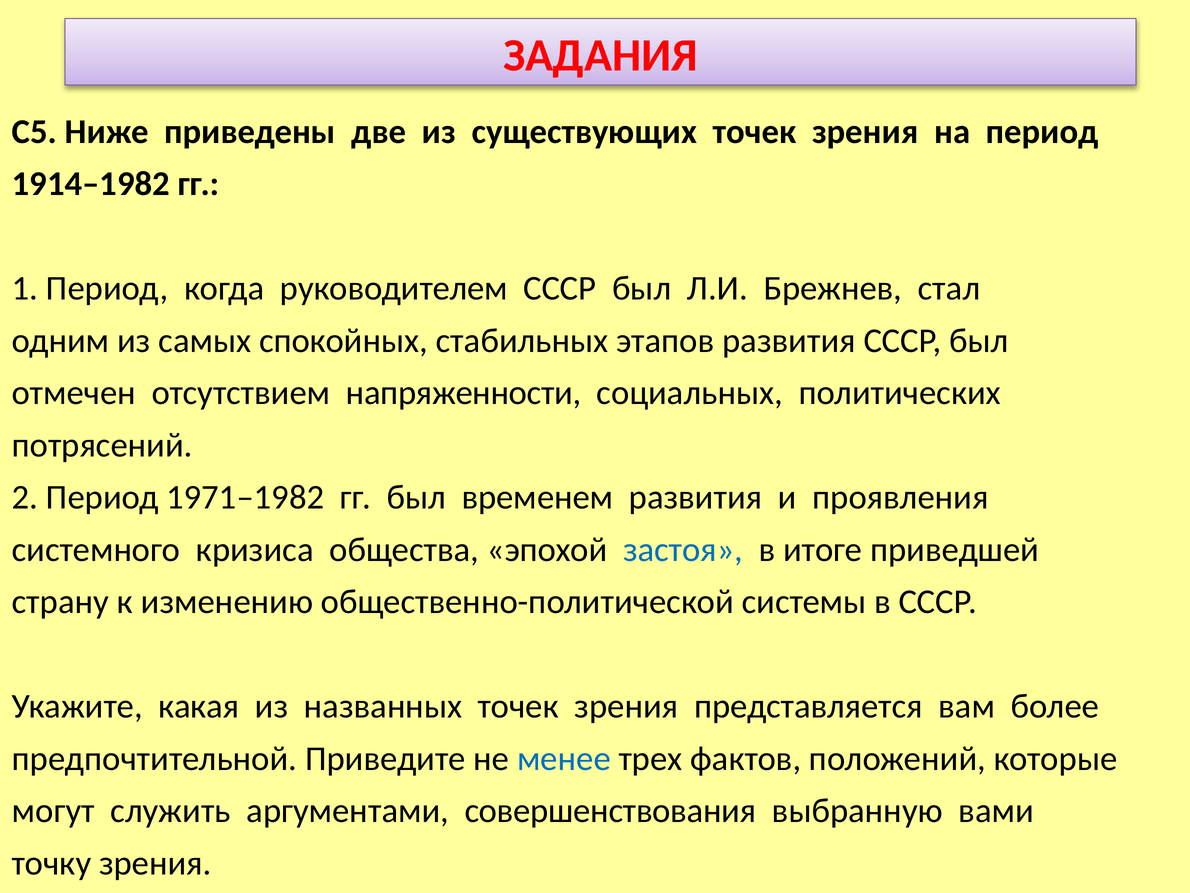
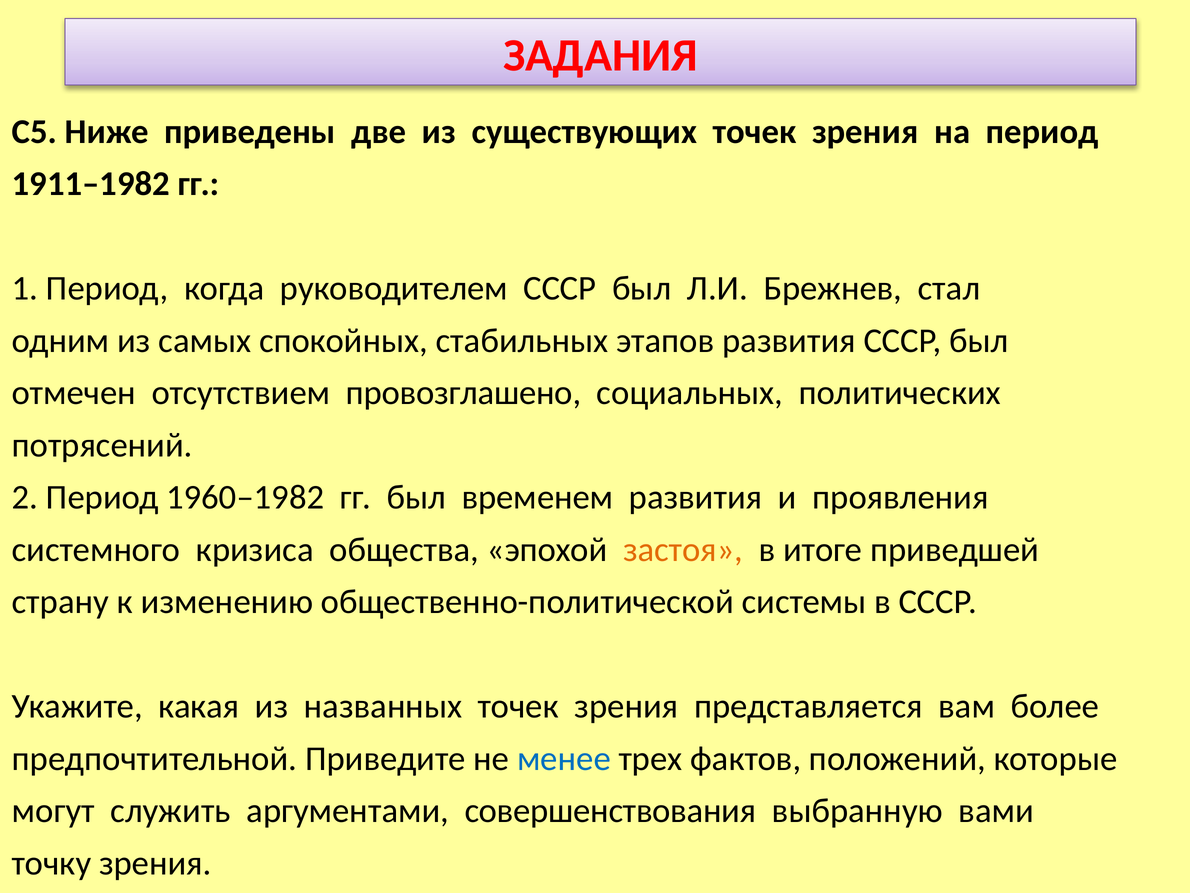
1914–1982: 1914–1982 -> 1911–1982
напряженности: напряженности -> провозглашено
1971–1982: 1971–1982 -> 1960–1982
застоя colour: blue -> orange
